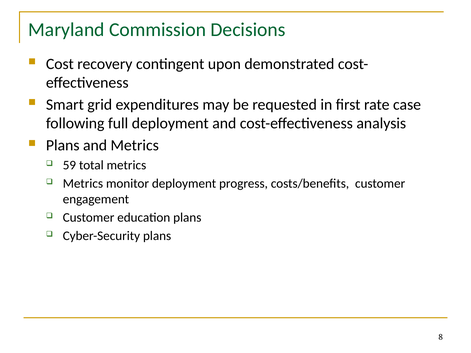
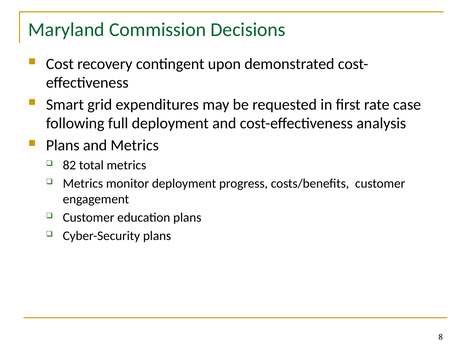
59: 59 -> 82
